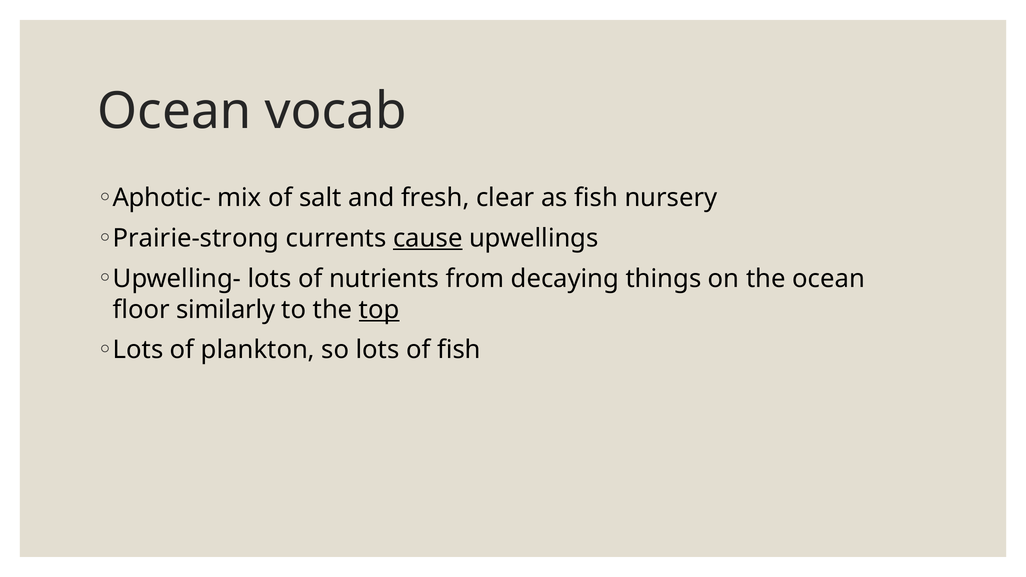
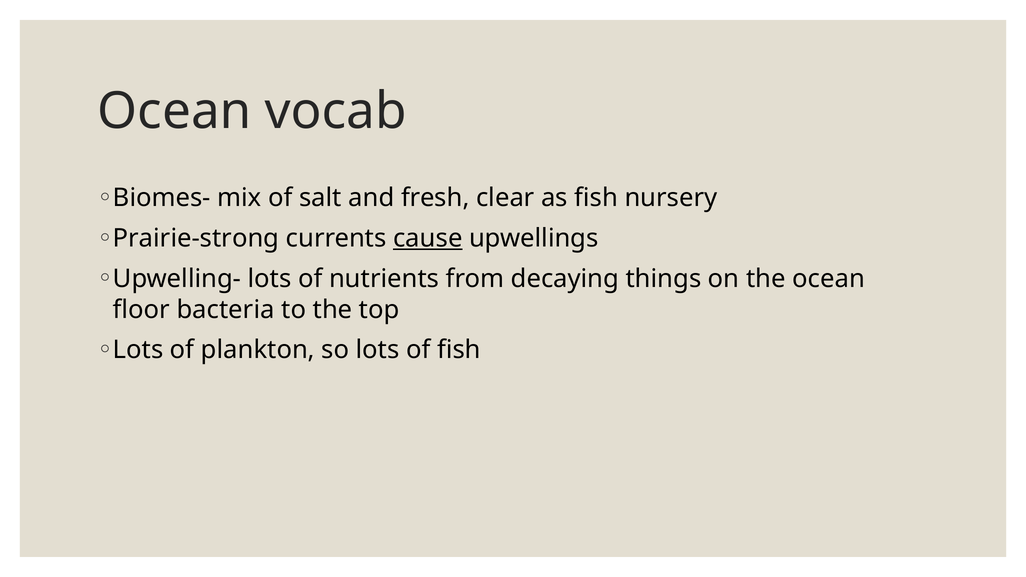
Aphotic-: Aphotic- -> Biomes-
similarly: similarly -> bacteria
top underline: present -> none
